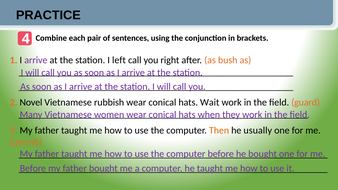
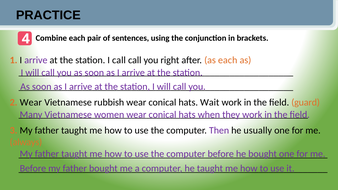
I left: left -> call
as bush: bush -> each
2 Novel: Novel -> Wear
Then colour: orange -> purple
permit: permit -> always
